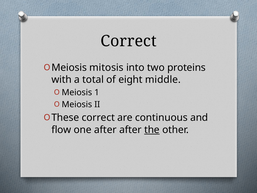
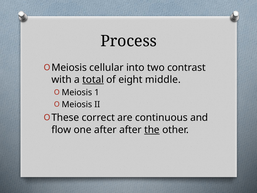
Correct at (129, 41): Correct -> Process
mitosis: mitosis -> cellular
proteins: proteins -> contrast
total underline: none -> present
